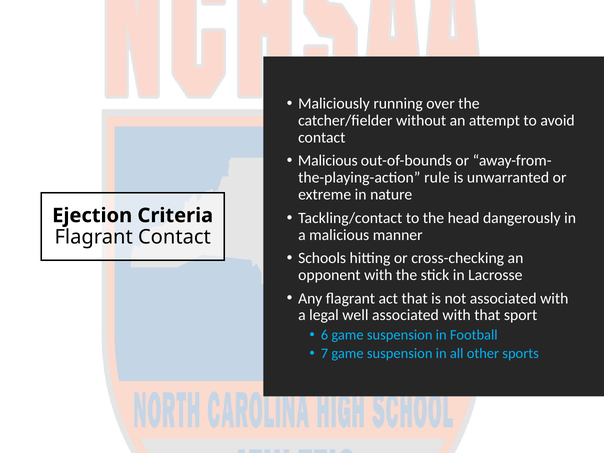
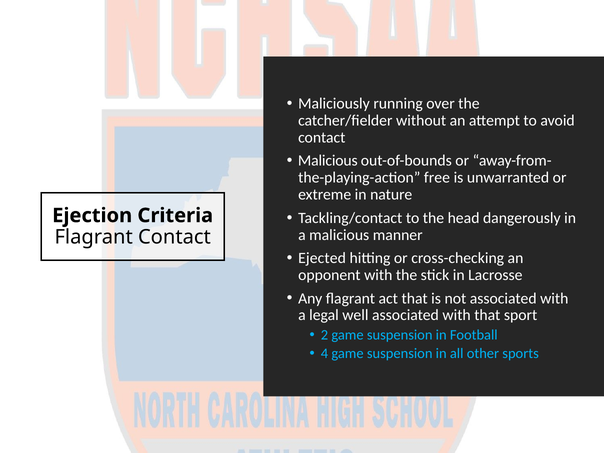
rule: rule -> free
Schools: Schools -> Ejected
6: 6 -> 2
7: 7 -> 4
